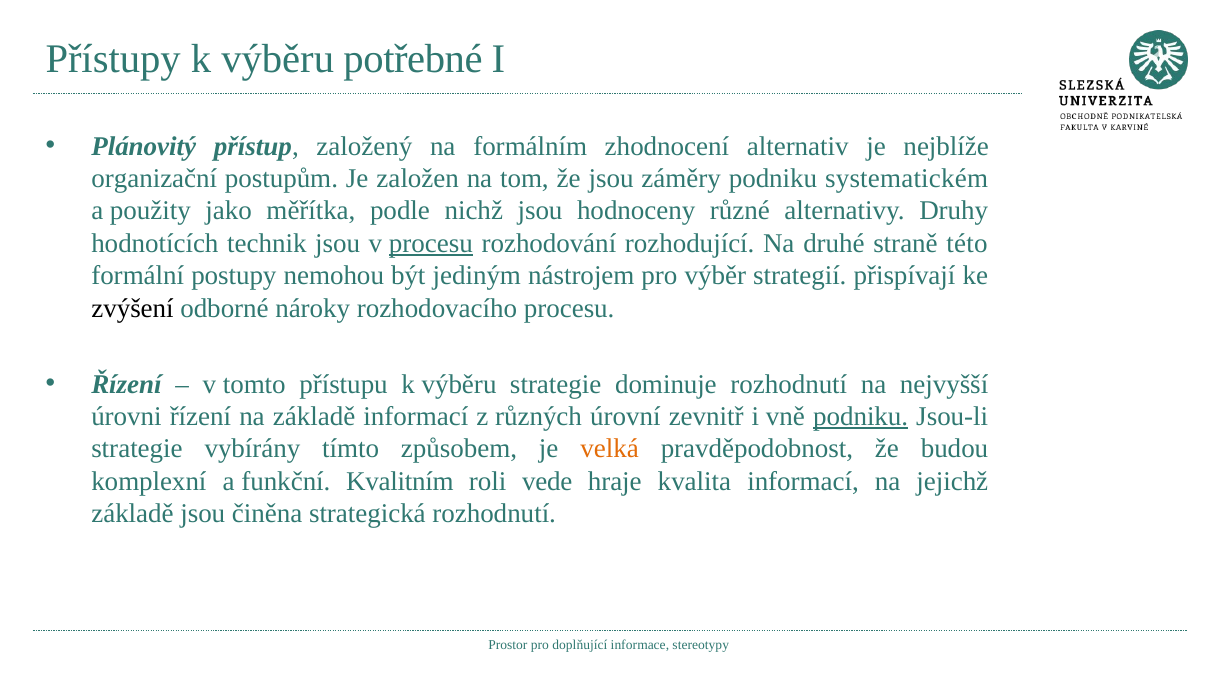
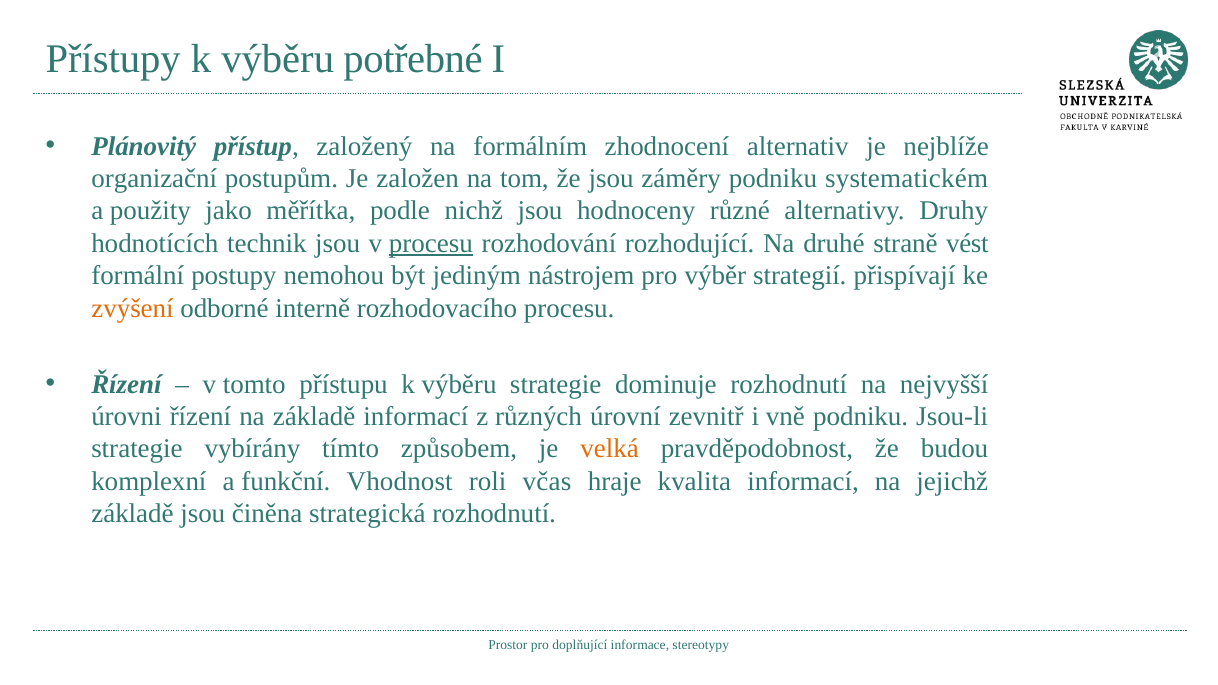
této: této -> vést
zvýšení colour: black -> orange
nároky: nároky -> interně
podniku at (861, 417) underline: present -> none
Kvalitním: Kvalitním -> Vhodnost
vede: vede -> včas
